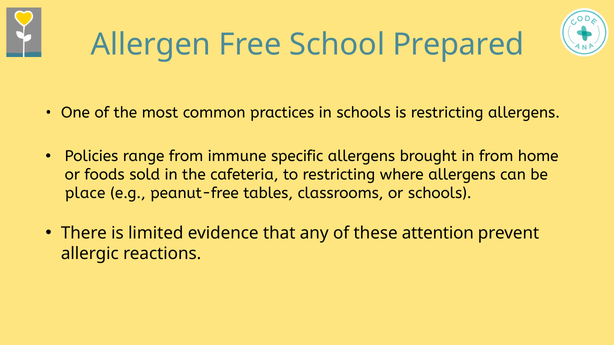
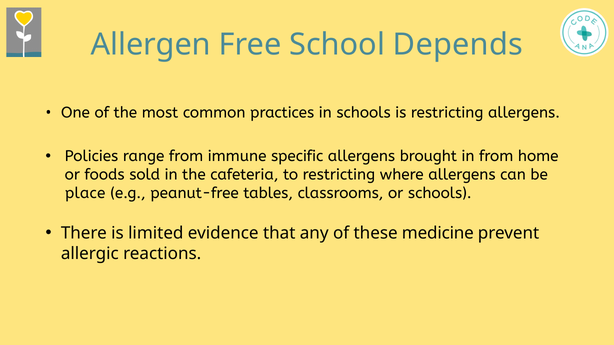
Prepared: Prepared -> Depends
attention: attention -> medicine
